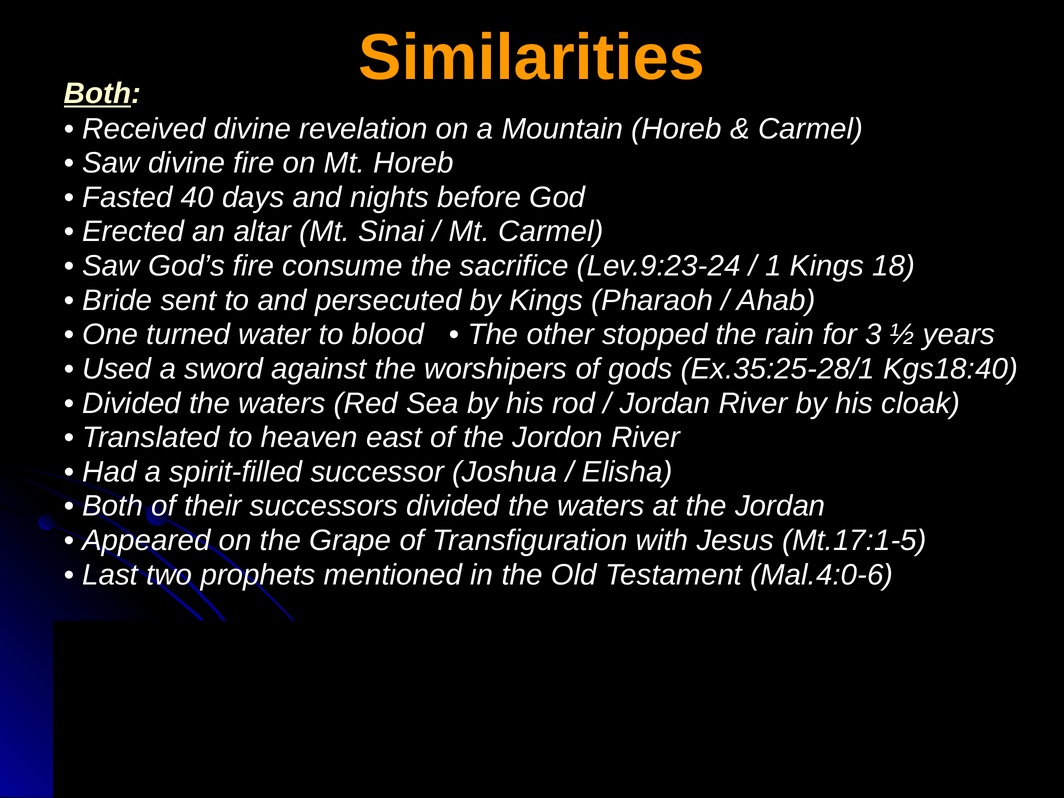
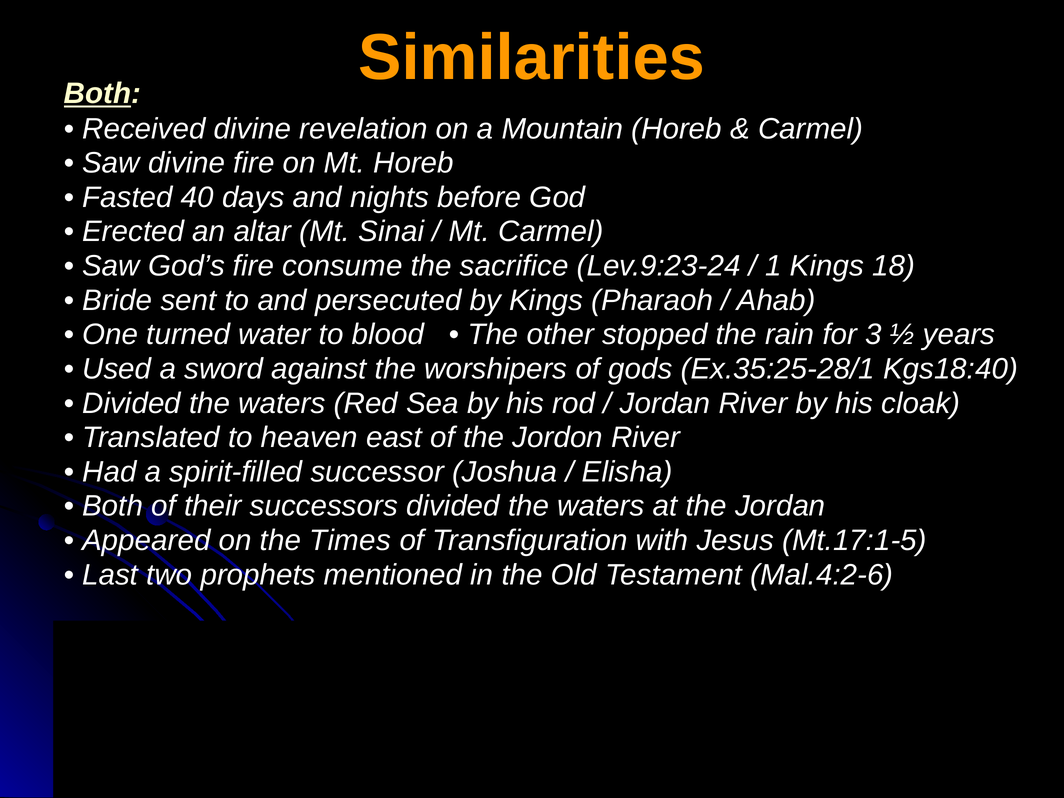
Grape: Grape -> Times
Mal.4:0-6: Mal.4:0-6 -> Mal.4:2-6
